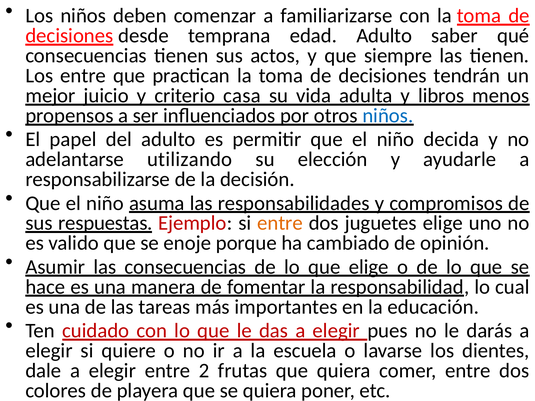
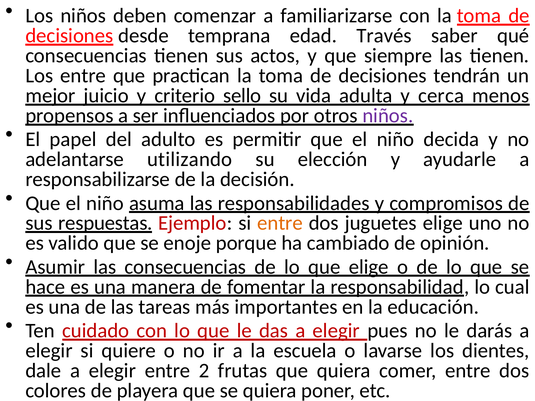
edad Adulto: Adulto -> Través
casa: casa -> sello
libros: libros -> cerca
niños at (388, 116) colour: blue -> purple
